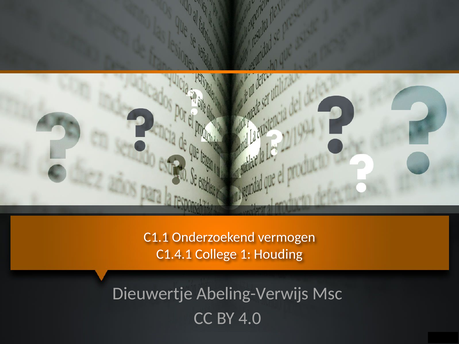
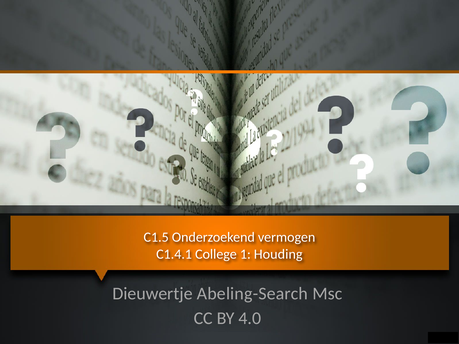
C1.1: C1.1 -> C1.5
Abeling-Verwijs: Abeling-Verwijs -> Abeling-Search
